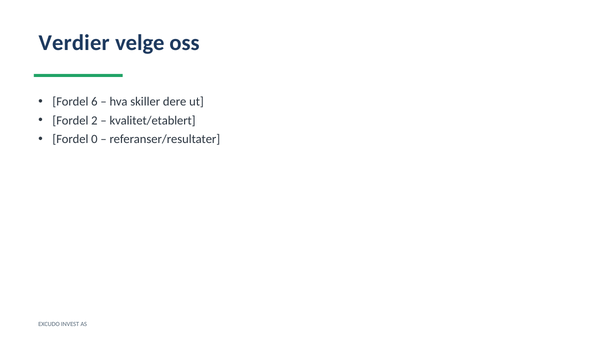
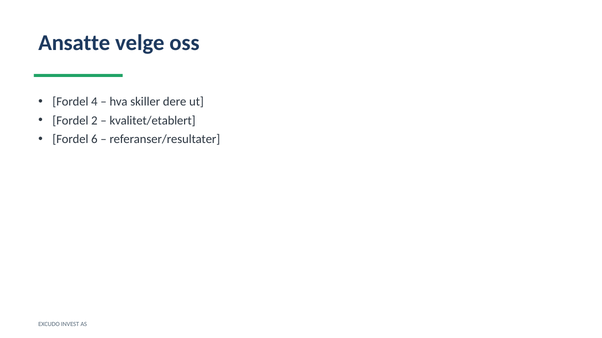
Verdier: Verdier -> Ansatte
6: 6 -> 4
0: 0 -> 6
